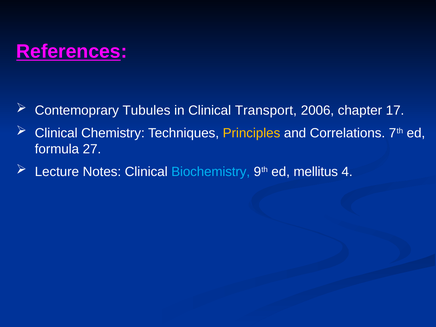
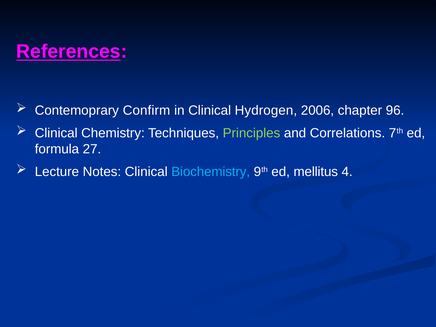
Tubules: Tubules -> Confirm
Transport: Transport -> Hydrogen
17: 17 -> 96
Principles colour: yellow -> light green
